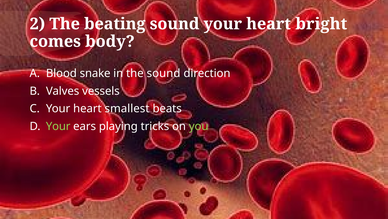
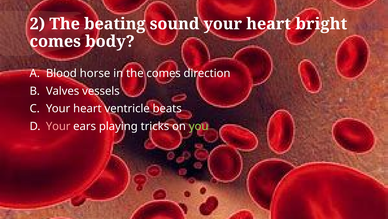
snake: snake -> horse
the sound: sound -> comes
smallest: smallest -> ventricle
Your at (58, 126) colour: light green -> pink
